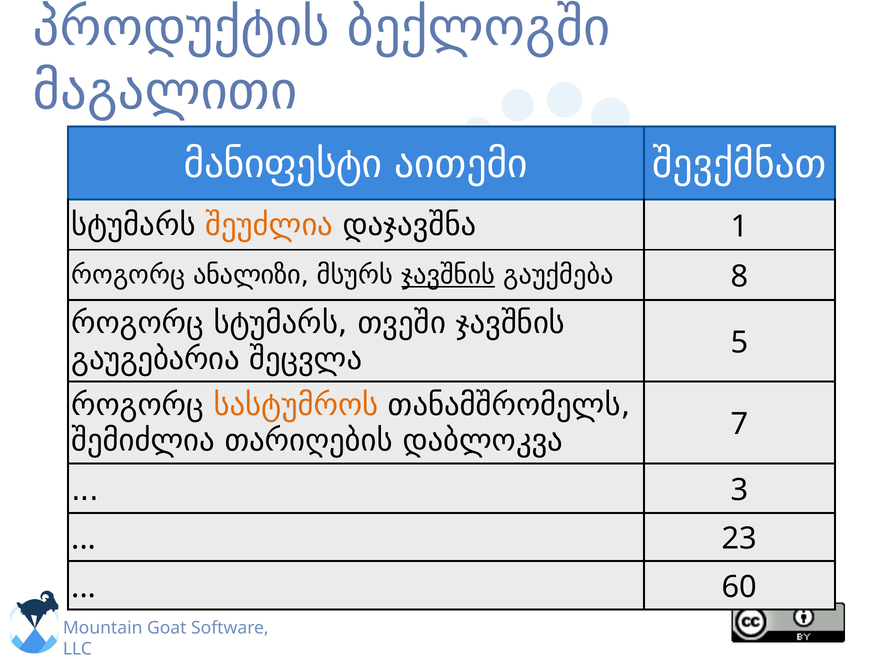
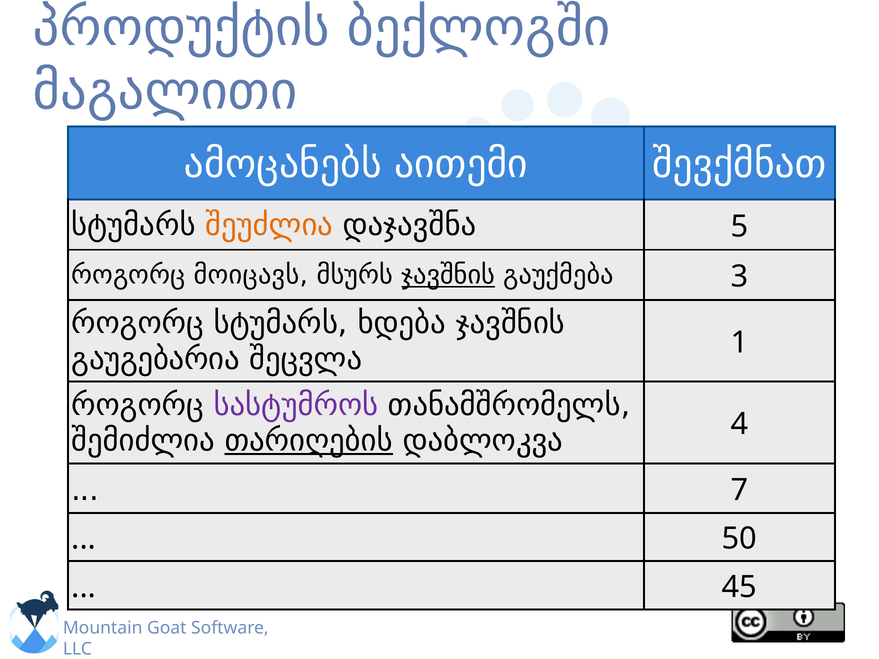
მანიფესტი: მანიფესტი -> ამოცანებს
1: 1 -> 5
ანალიზი: ანალიზი -> მოიცავს
8: 8 -> 3
თვეში: თვეში -> ხდება
5: 5 -> 1
სასტუმროს colour: orange -> purple
თარიღების underline: none -> present
7: 7 -> 4
3: 3 -> 7
23: 23 -> 50
60: 60 -> 45
